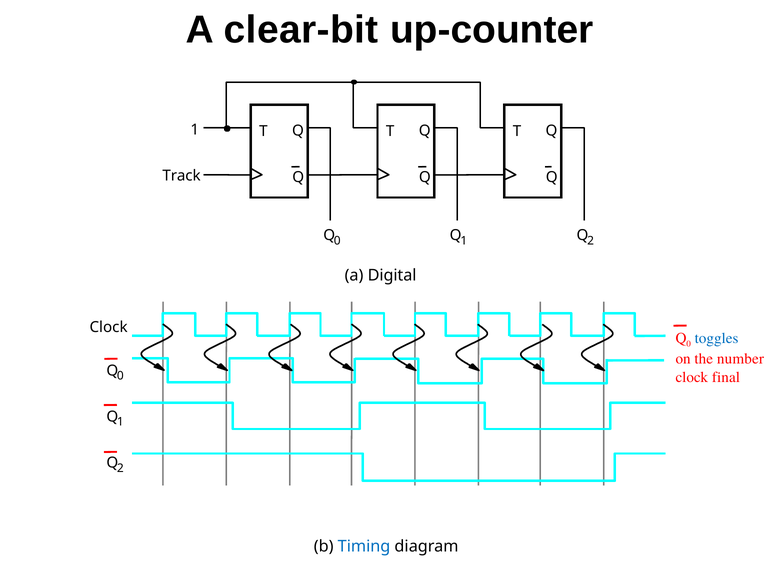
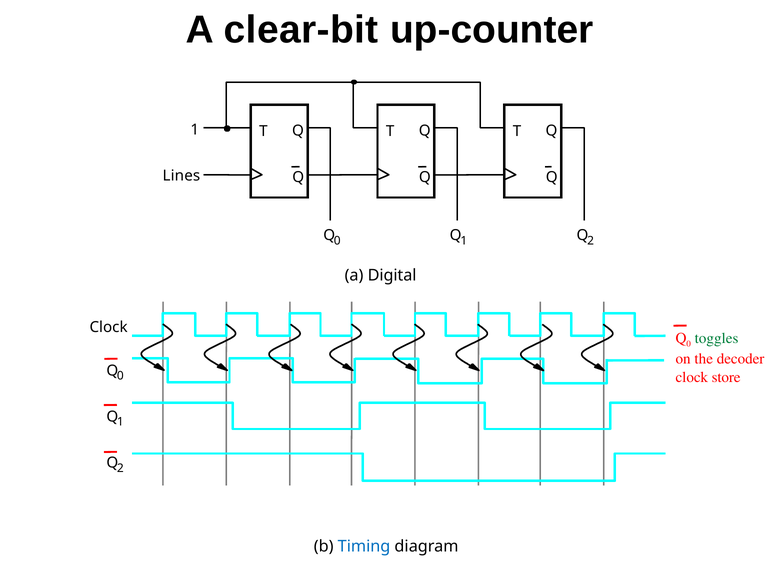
Track: Track -> Lines
toggles colour: blue -> green
number: number -> decoder
final: final -> store
